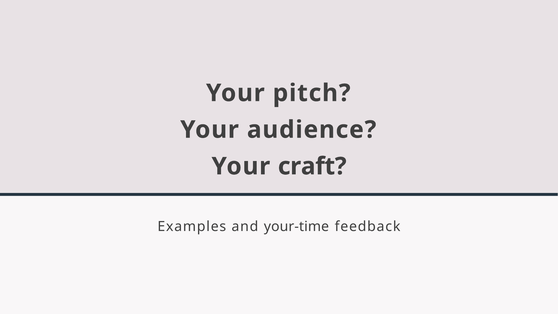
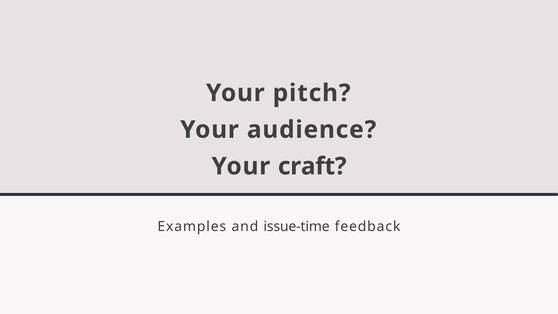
your-time: your-time -> issue-time
